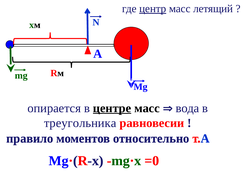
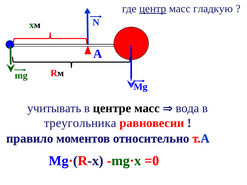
летящий: летящий -> гладкую
опирается: опирается -> учитывать
центре underline: present -> none
